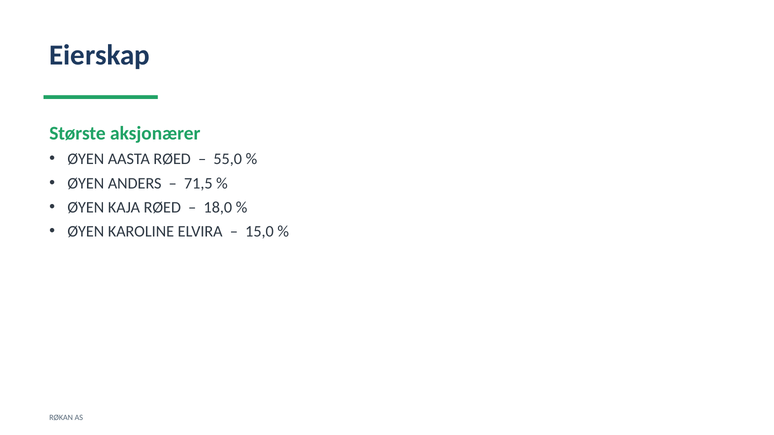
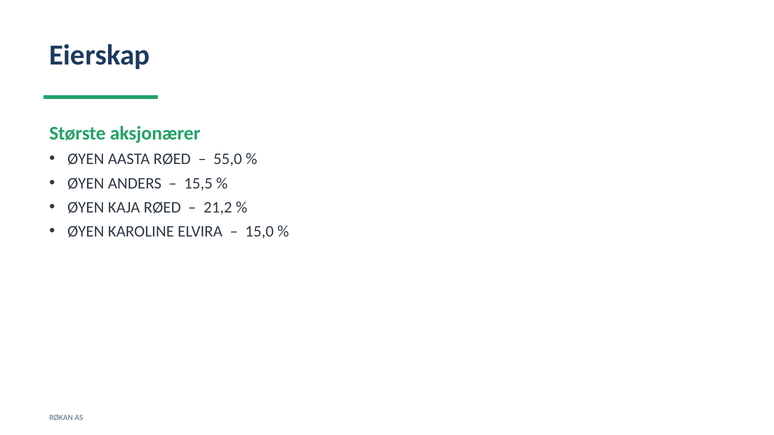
71,5: 71,5 -> 15,5
18,0: 18,0 -> 21,2
